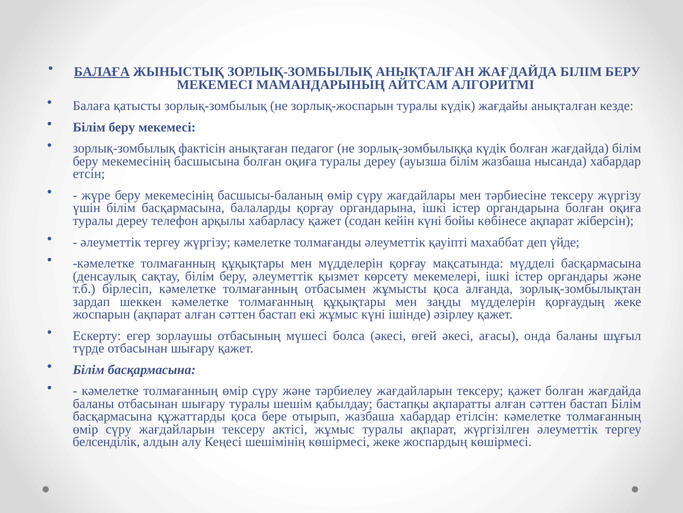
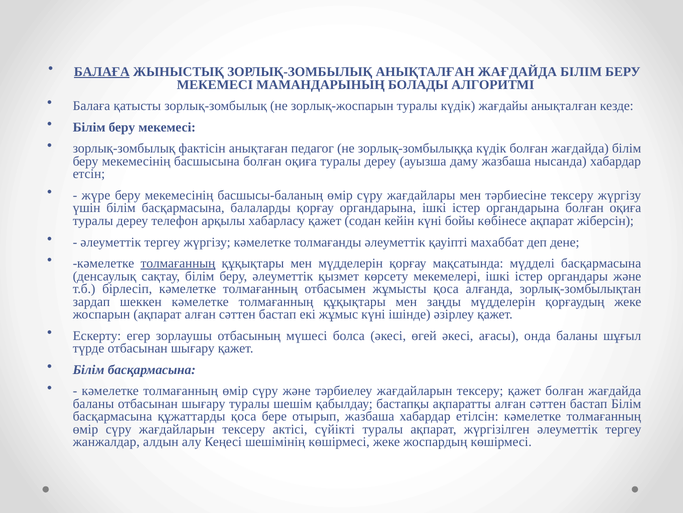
АЙТСАМ: АЙТСАМ -> БОЛАДЫ
ауызша білім: білім -> даму
үйде: үйде -> дене
толмағанның at (178, 263) underline: none -> present
актісі жұмыс: жұмыс -> сүйікті
белсенділік: белсенділік -> жанжалдар
